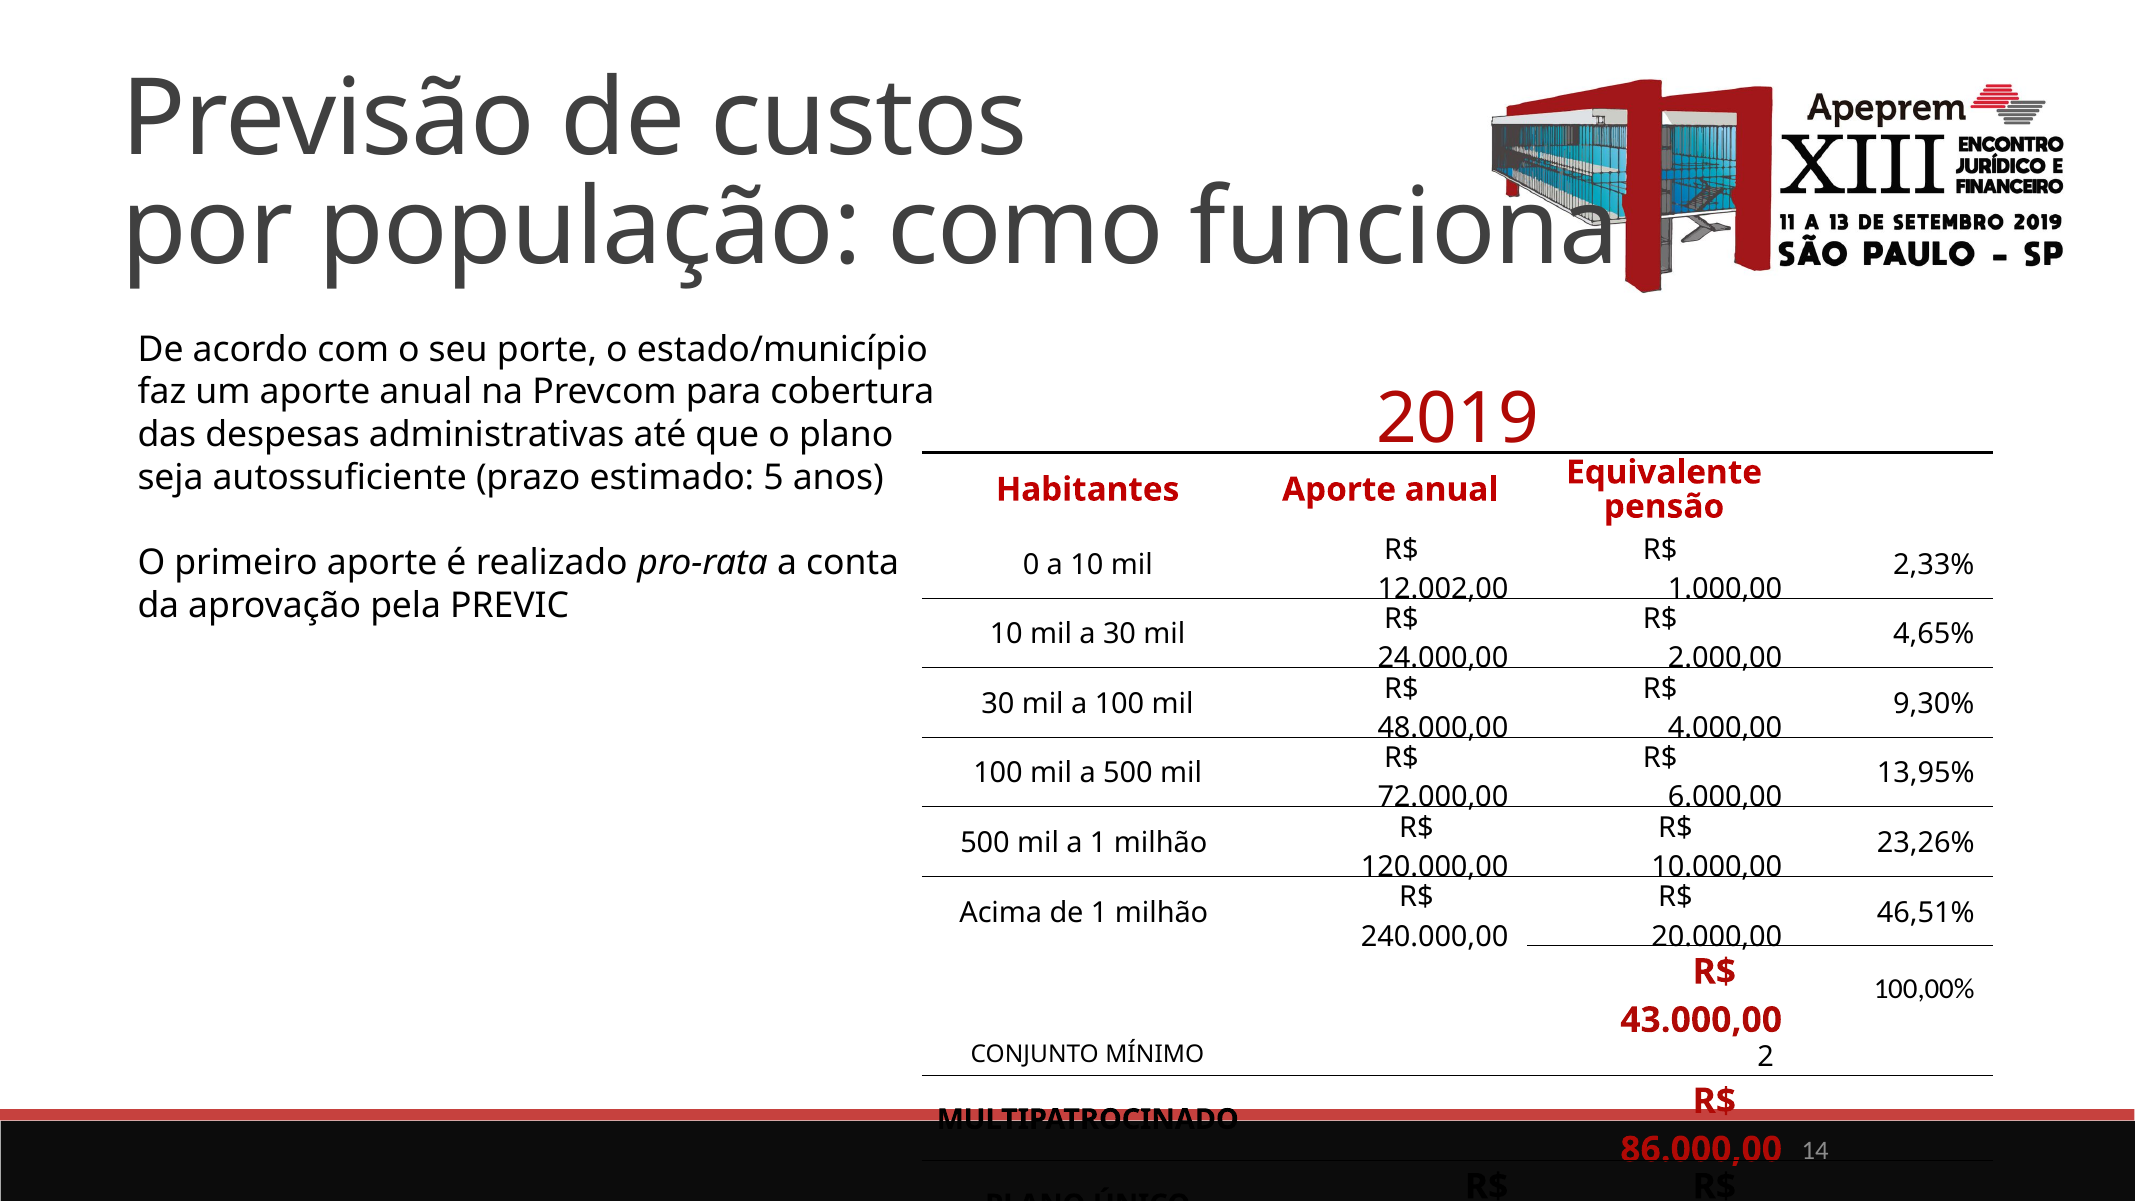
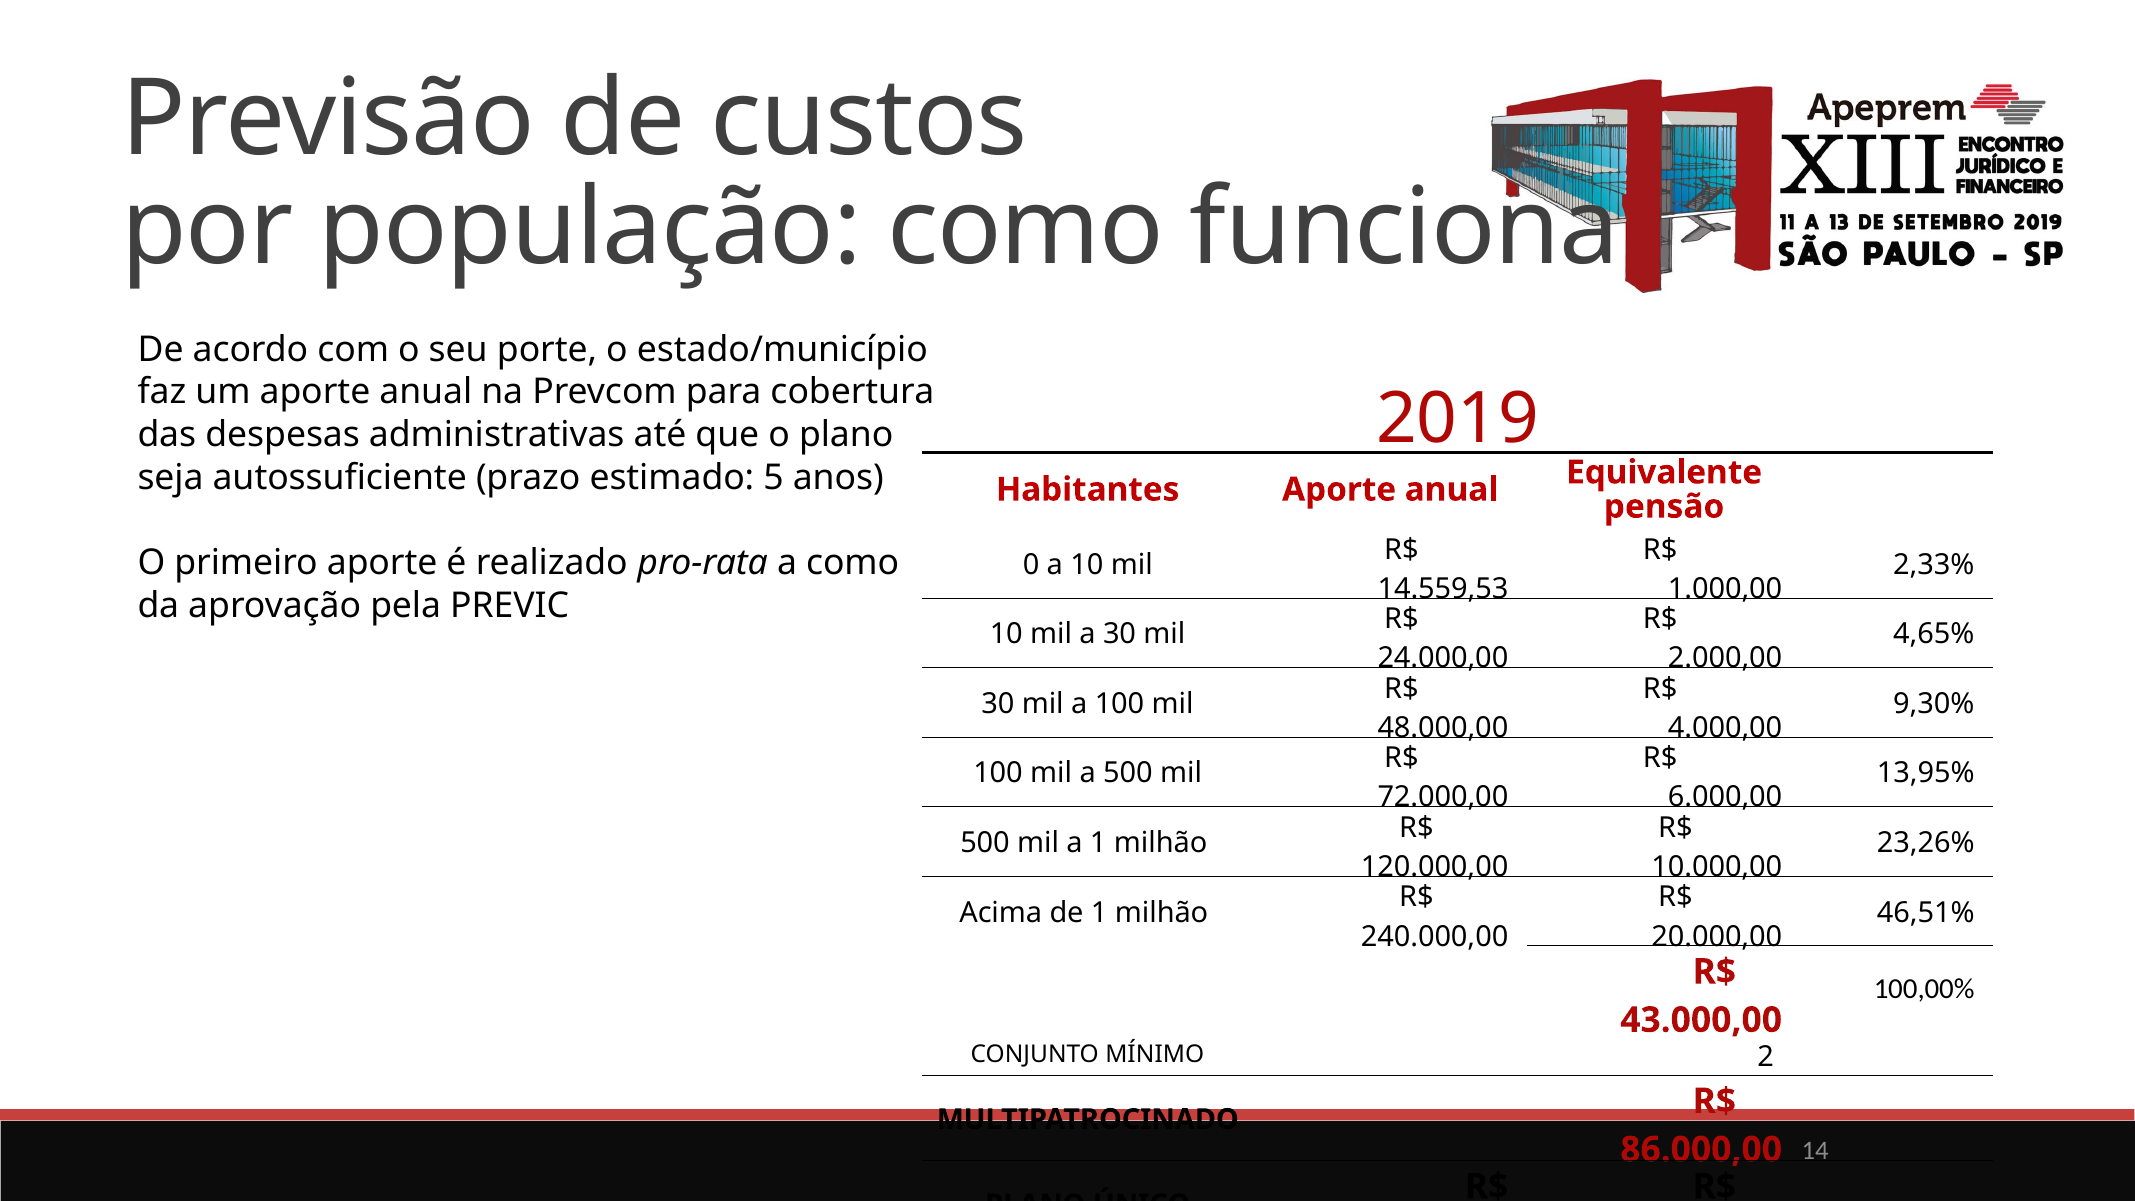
a conta: conta -> como
12.002,00: 12.002,00 -> 14.559,53
